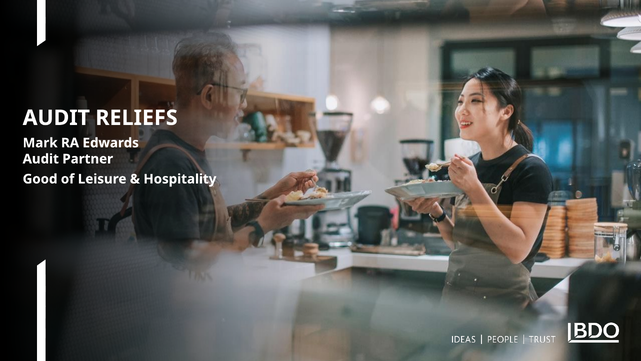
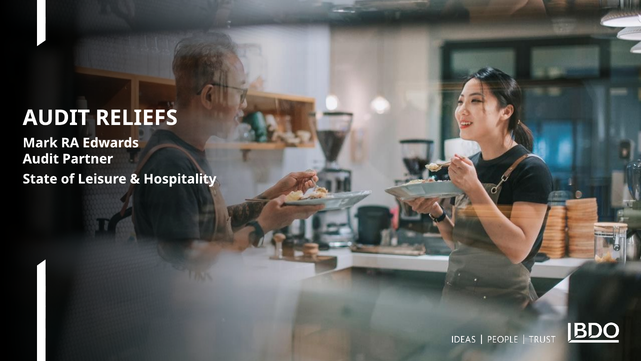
Good: Good -> State
